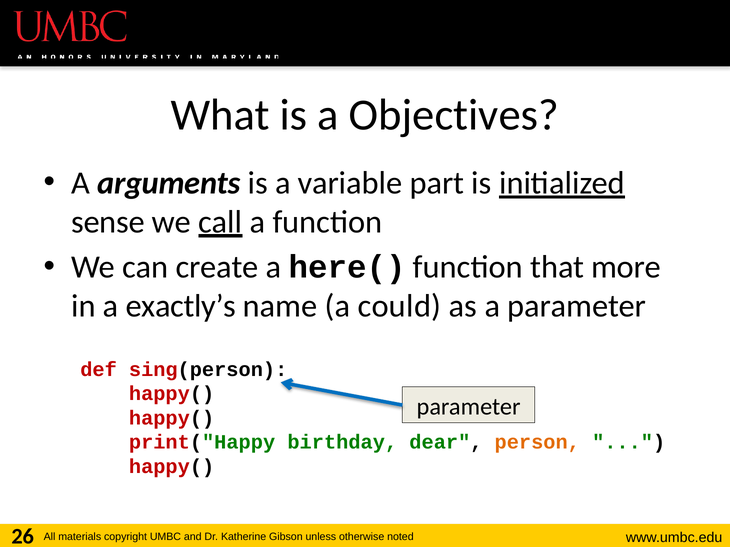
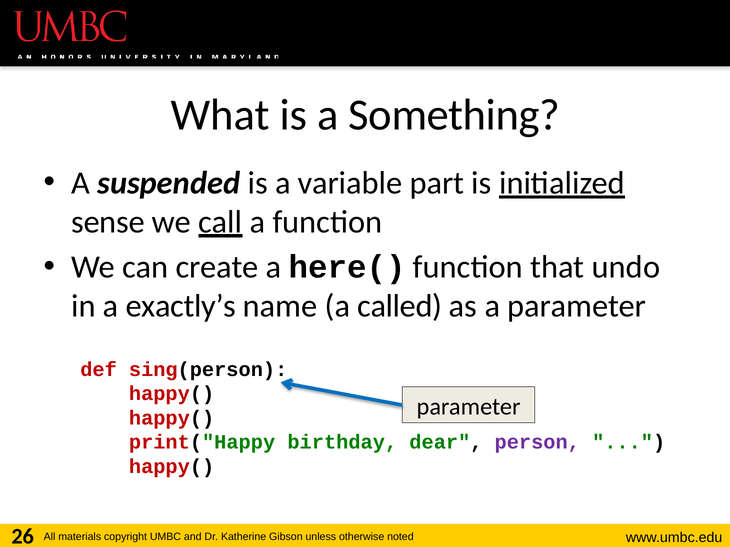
Objectives: Objectives -> Something
arguments: arguments -> suspended
more: more -> undo
could: could -> called
person colour: orange -> purple
